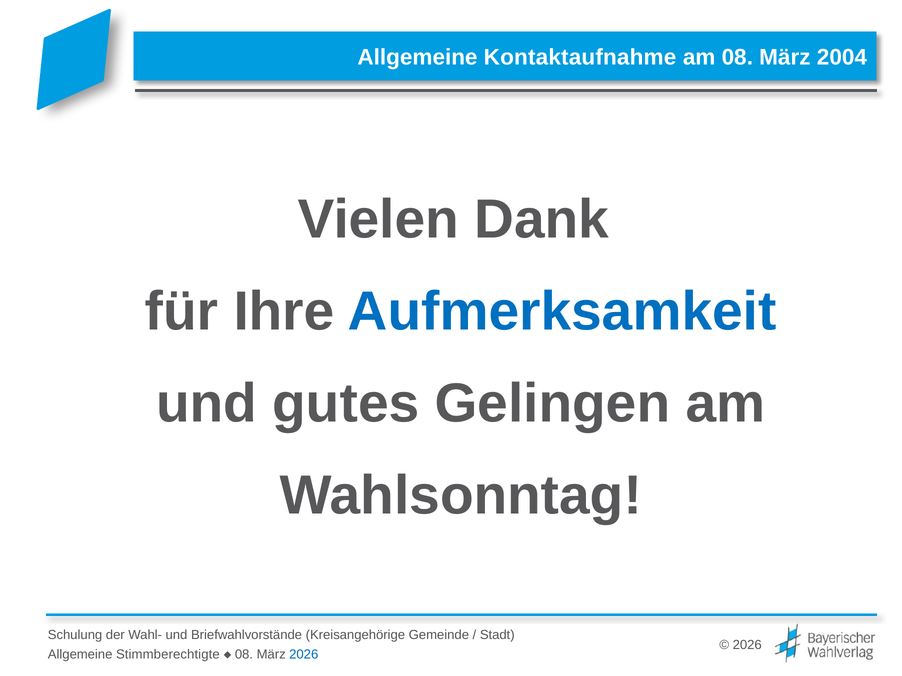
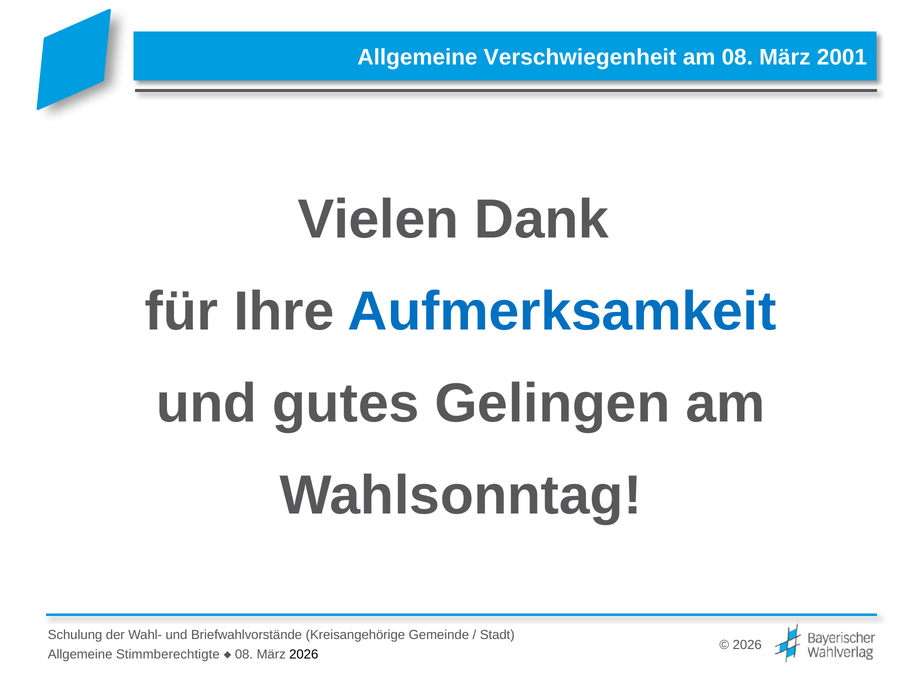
Kontaktaufnahme: Kontaktaufnahme -> Verschwiegenheit
2004: 2004 -> 2001
2026 at (304, 655) colour: blue -> black
